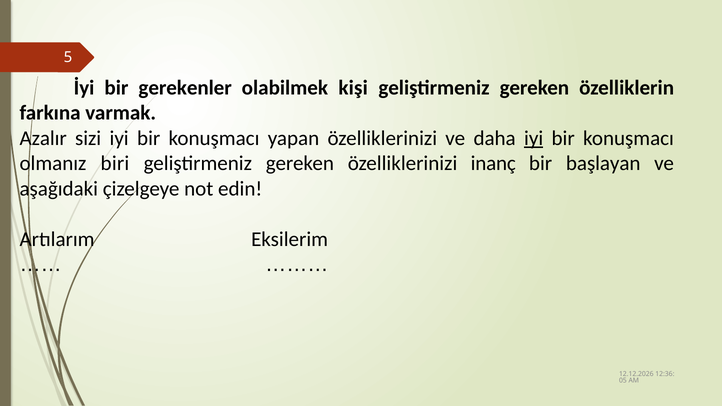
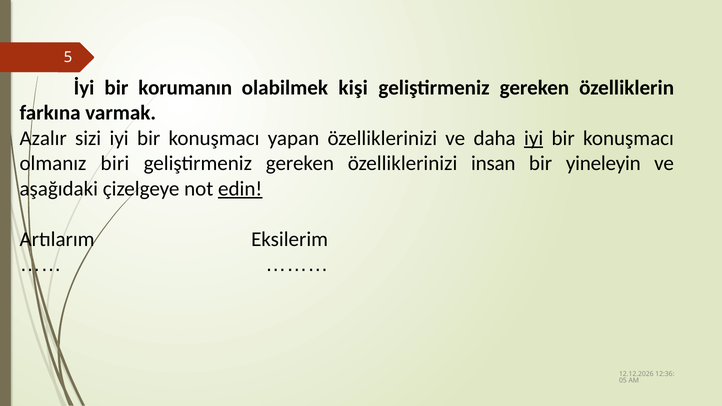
gerekenler: gerekenler -> korumanın
inanç: inanç -> insan
başlayan: başlayan -> yineleyin
edin underline: none -> present
